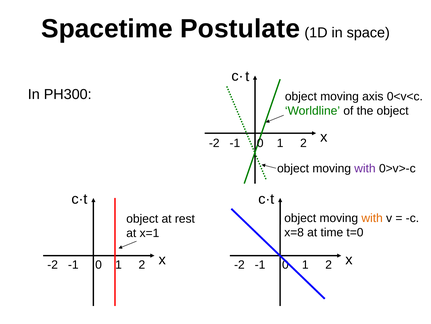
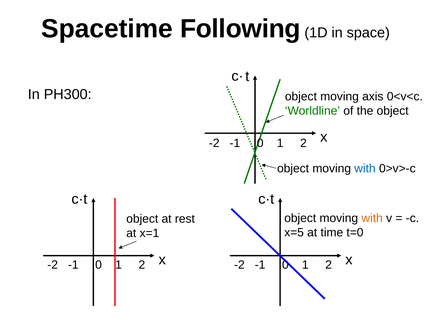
Postulate: Postulate -> Following
with at (365, 168) colour: purple -> blue
x=8: x=8 -> x=5
